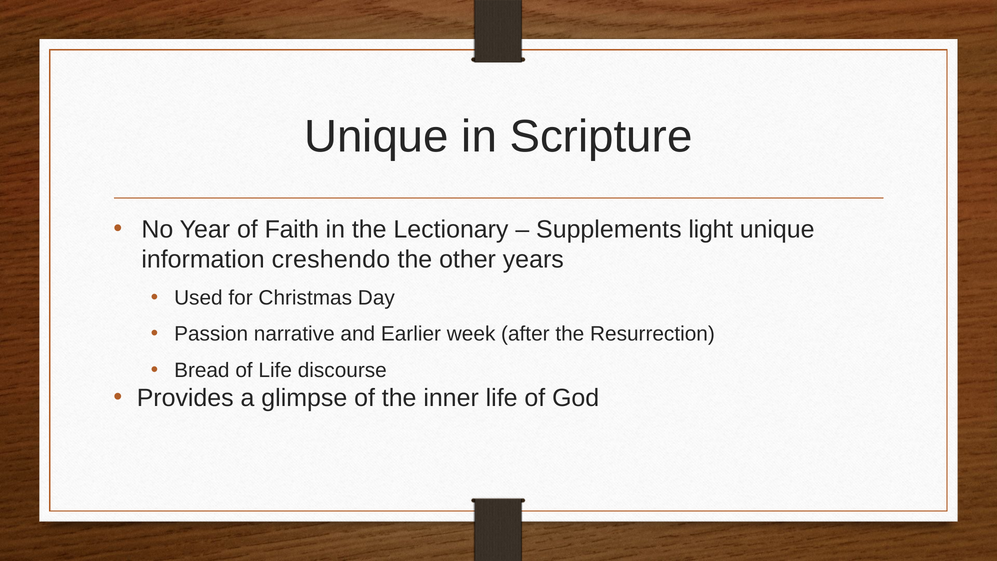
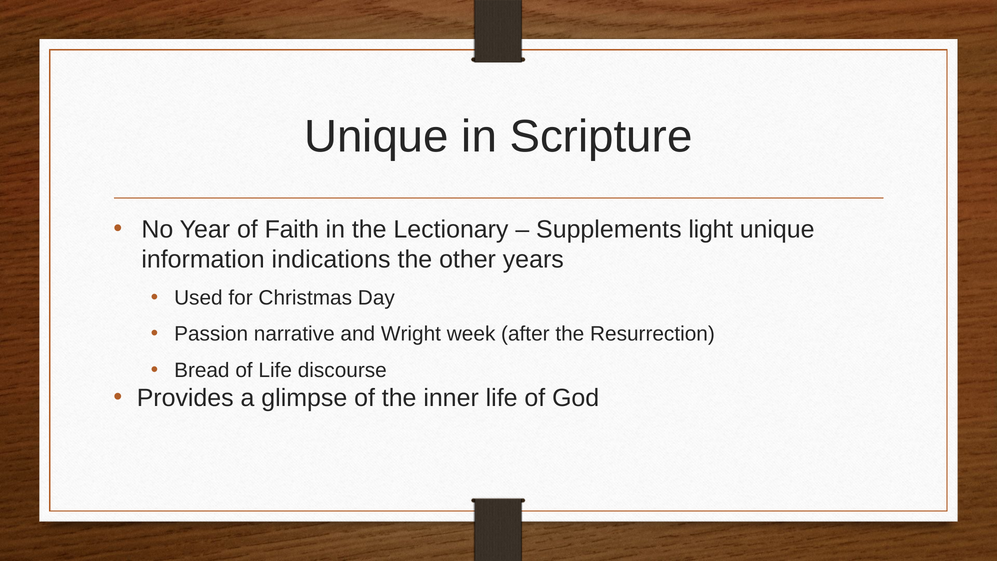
creshendo: creshendo -> indications
Earlier: Earlier -> Wright
